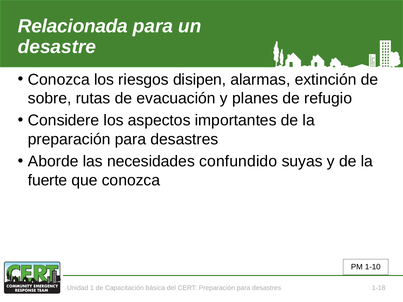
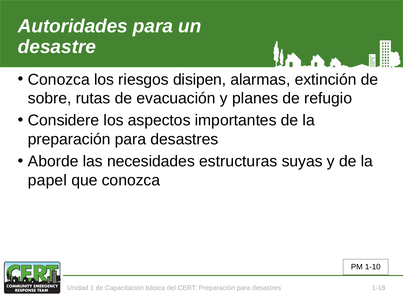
Relacionada: Relacionada -> Autoridades
confundido: confundido -> estructuras
fuerte: fuerte -> papel
